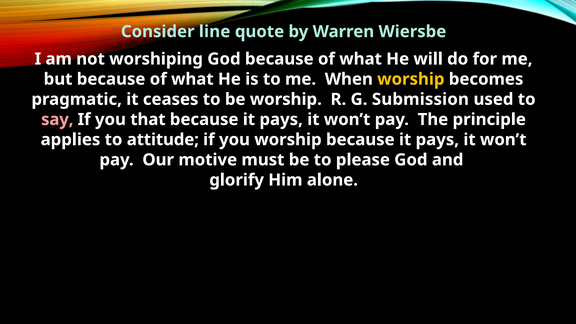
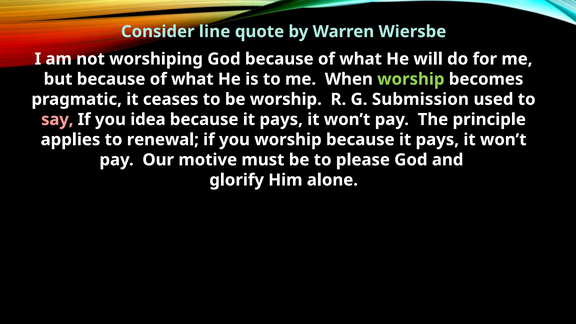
worship at (411, 79) colour: yellow -> light green
that: that -> idea
attitude: attitude -> renewal
